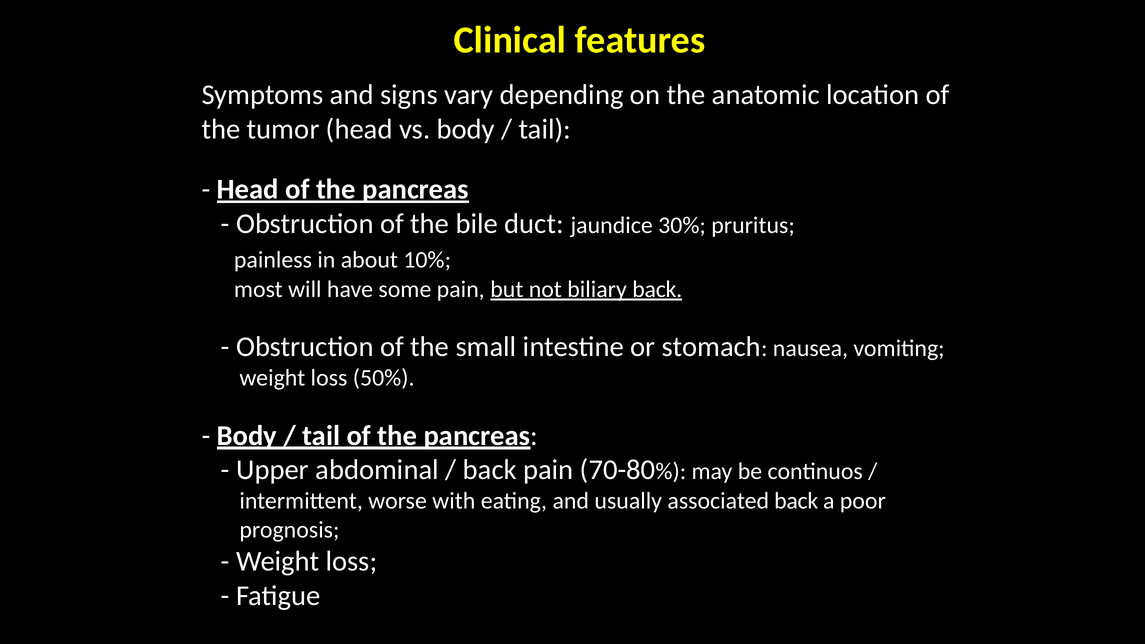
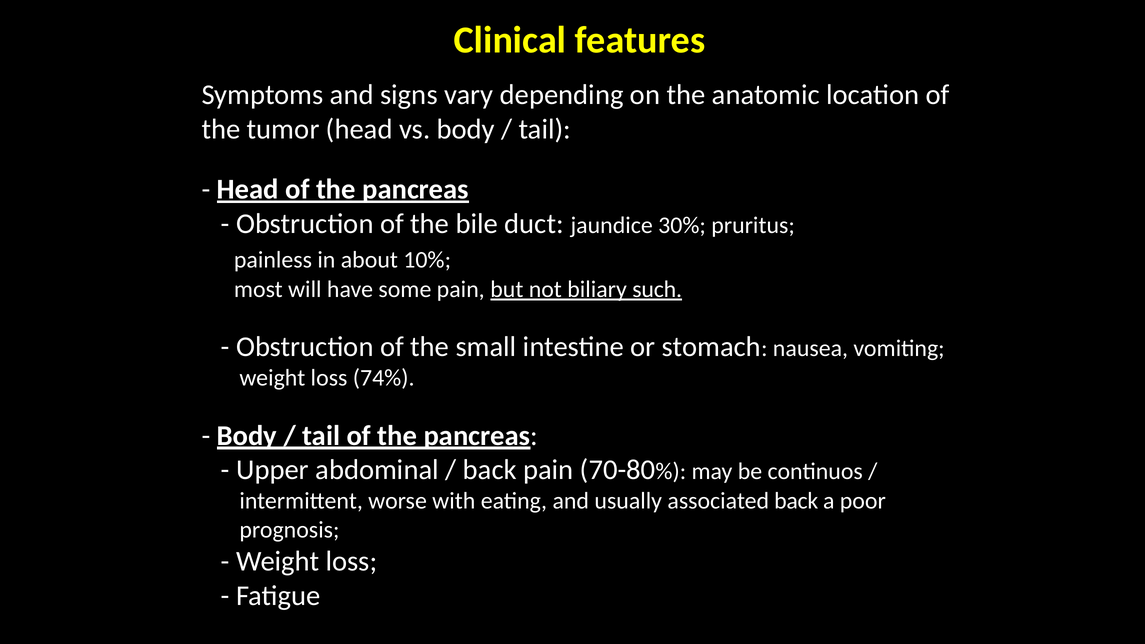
biliary back: back -> such
50%: 50% -> 74%
